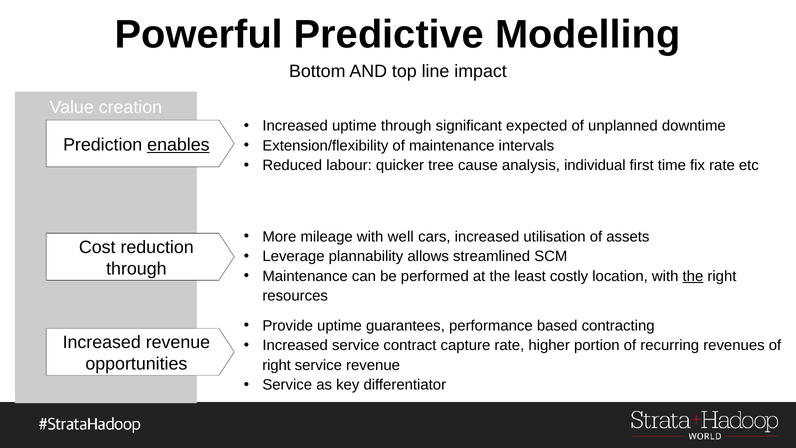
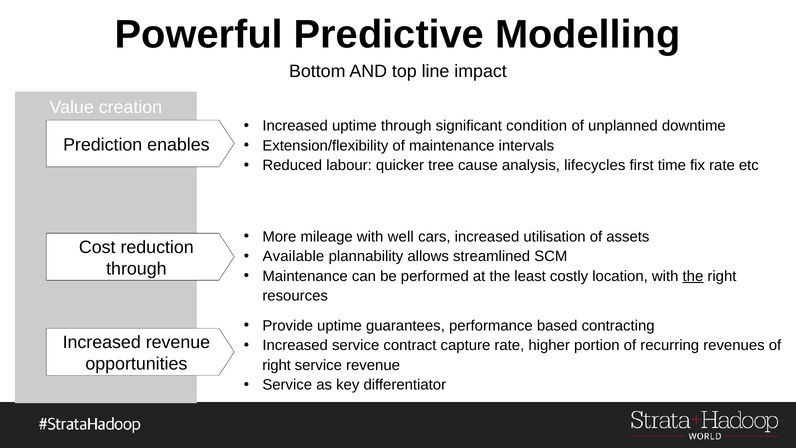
expected: expected -> condition
enables underline: present -> none
individual: individual -> lifecycles
Leverage: Leverage -> Available
